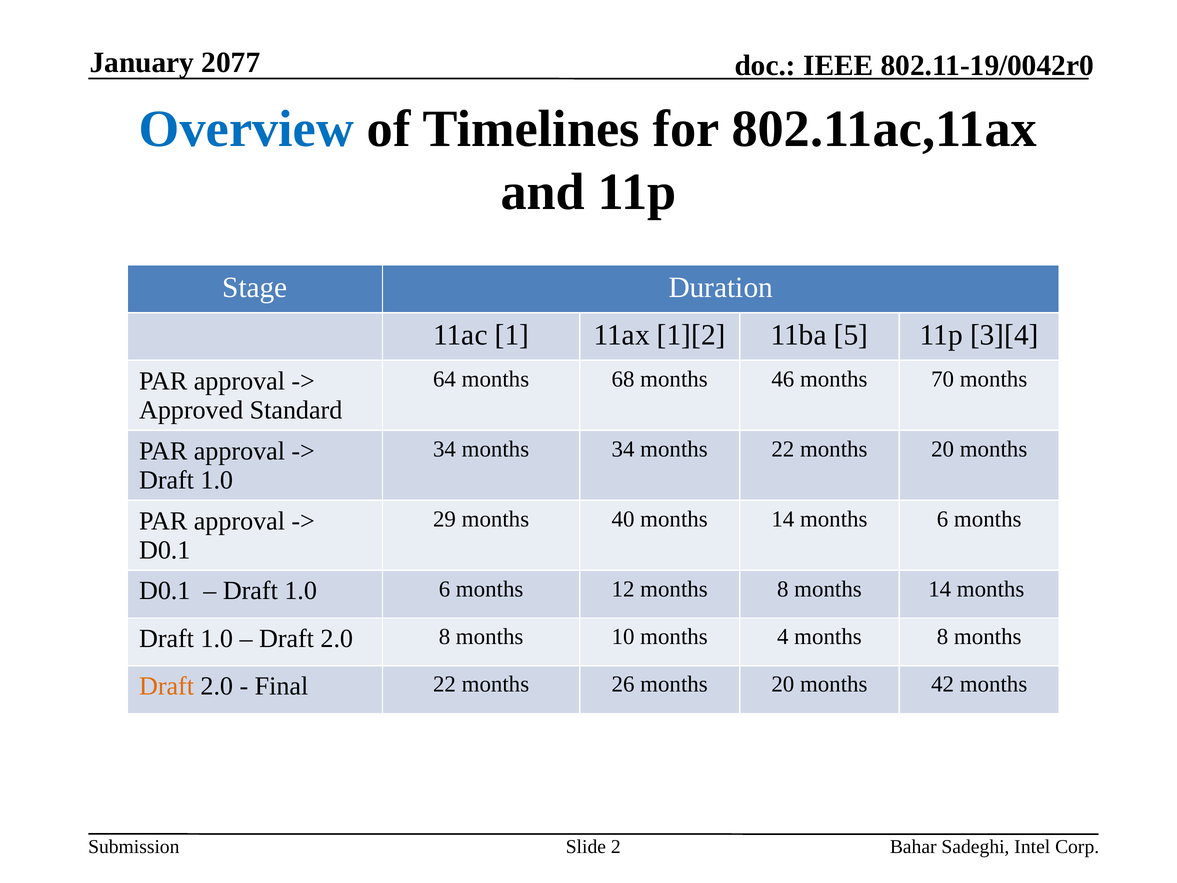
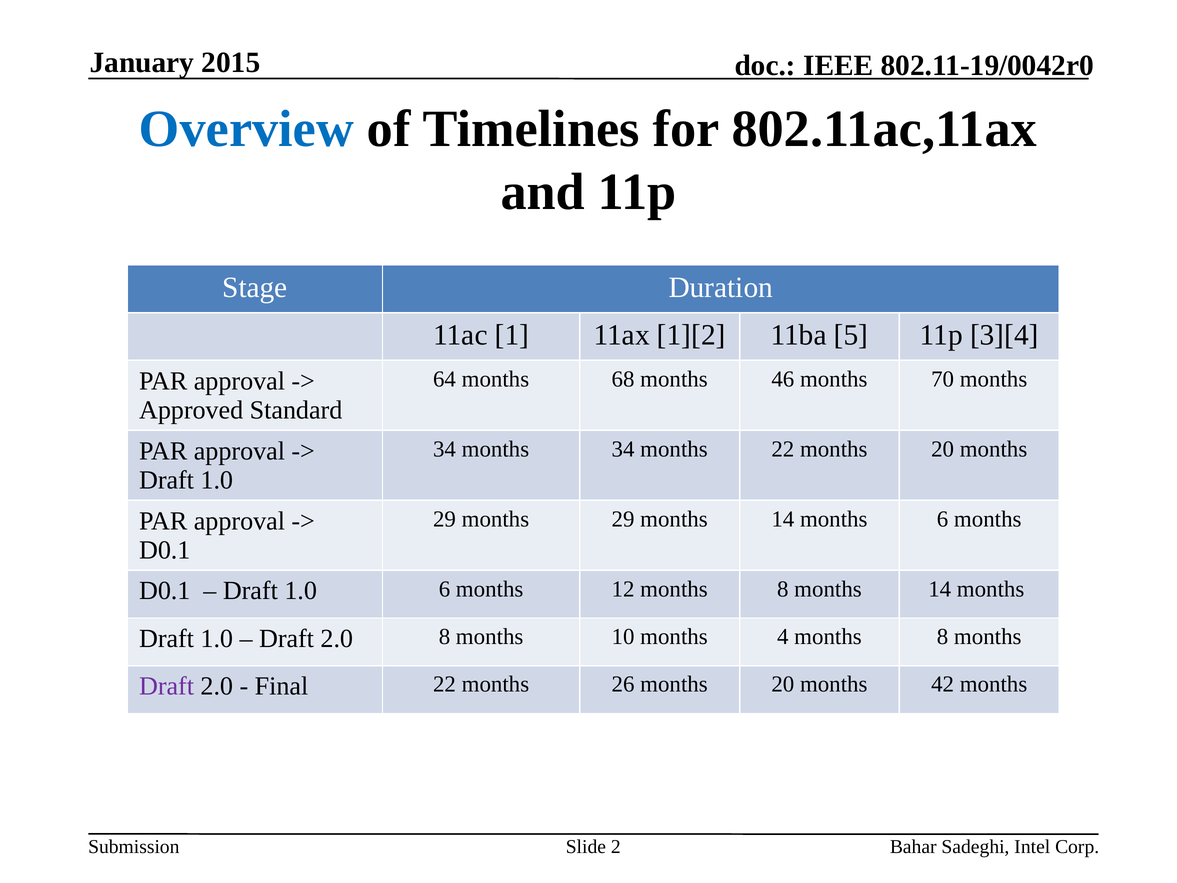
2077: 2077 -> 2015
months 40: 40 -> 29
Draft at (167, 686) colour: orange -> purple
